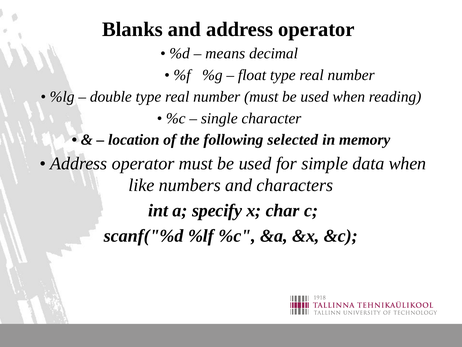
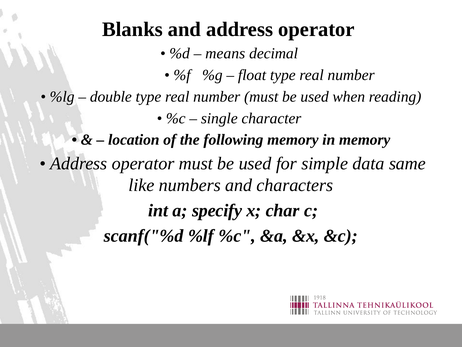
following selected: selected -> memory
data when: when -> same
